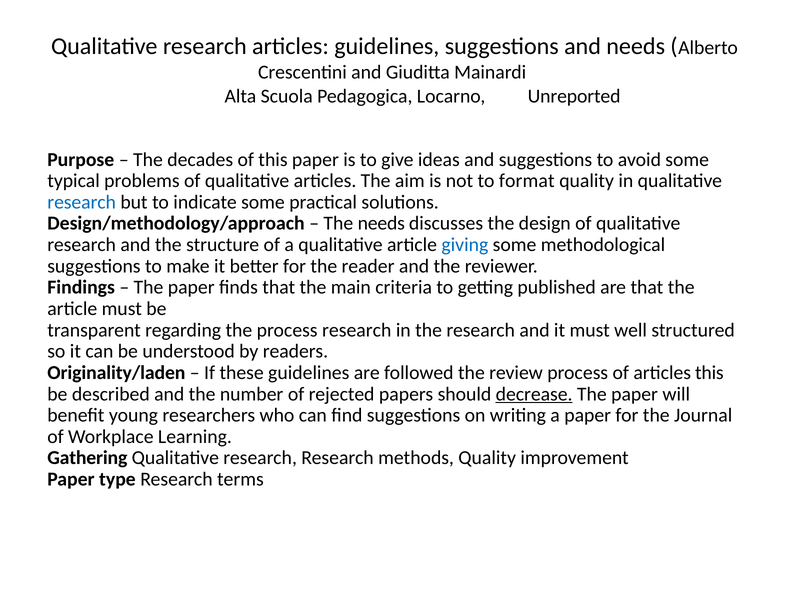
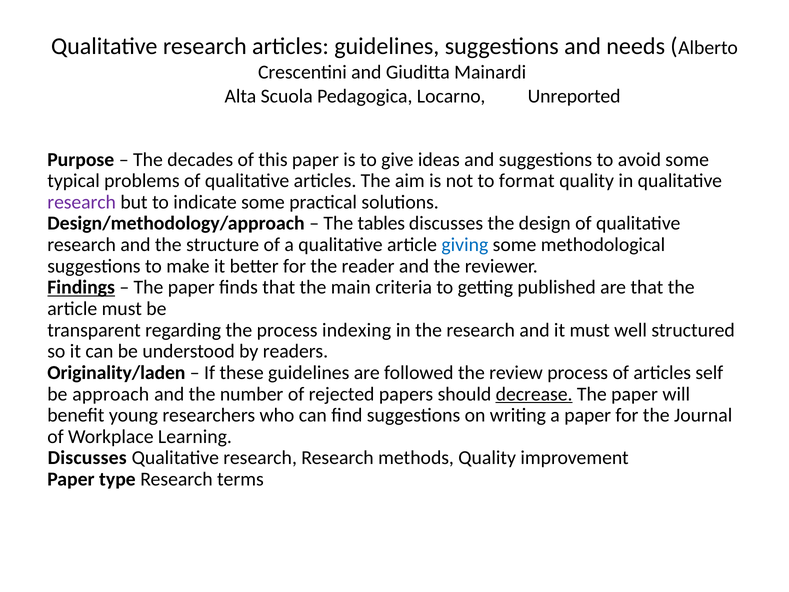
research at (82, 202) colour: blue -> purple
The needs: needs -> tables
Findings underline: none -> present
process research: research -> indexing
articles this: this -> self
described: described -> approach
Gathering at (87, 458): Gathering -> Discusses
